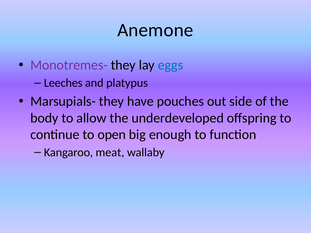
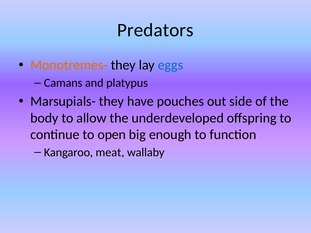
Anemone: Anemone -> Predators
Monotremes- colour: purple -> orange
Leeches: Leeches -> Camans
